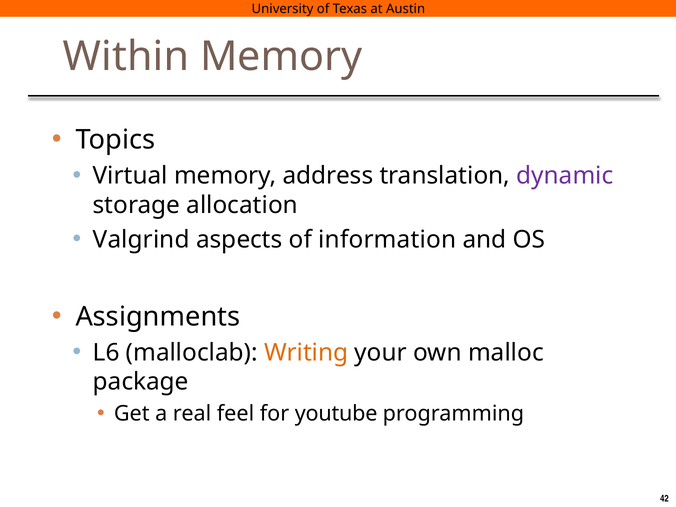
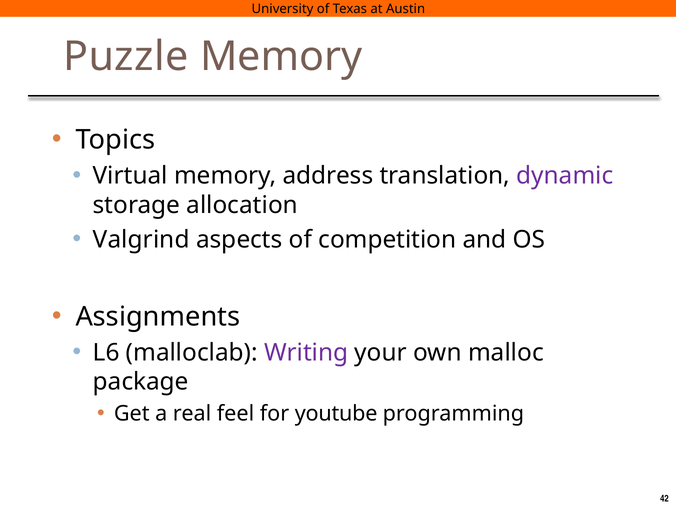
Within: Within -> Puzzle
information: information -> competition
Writing colour: orange -> purple
